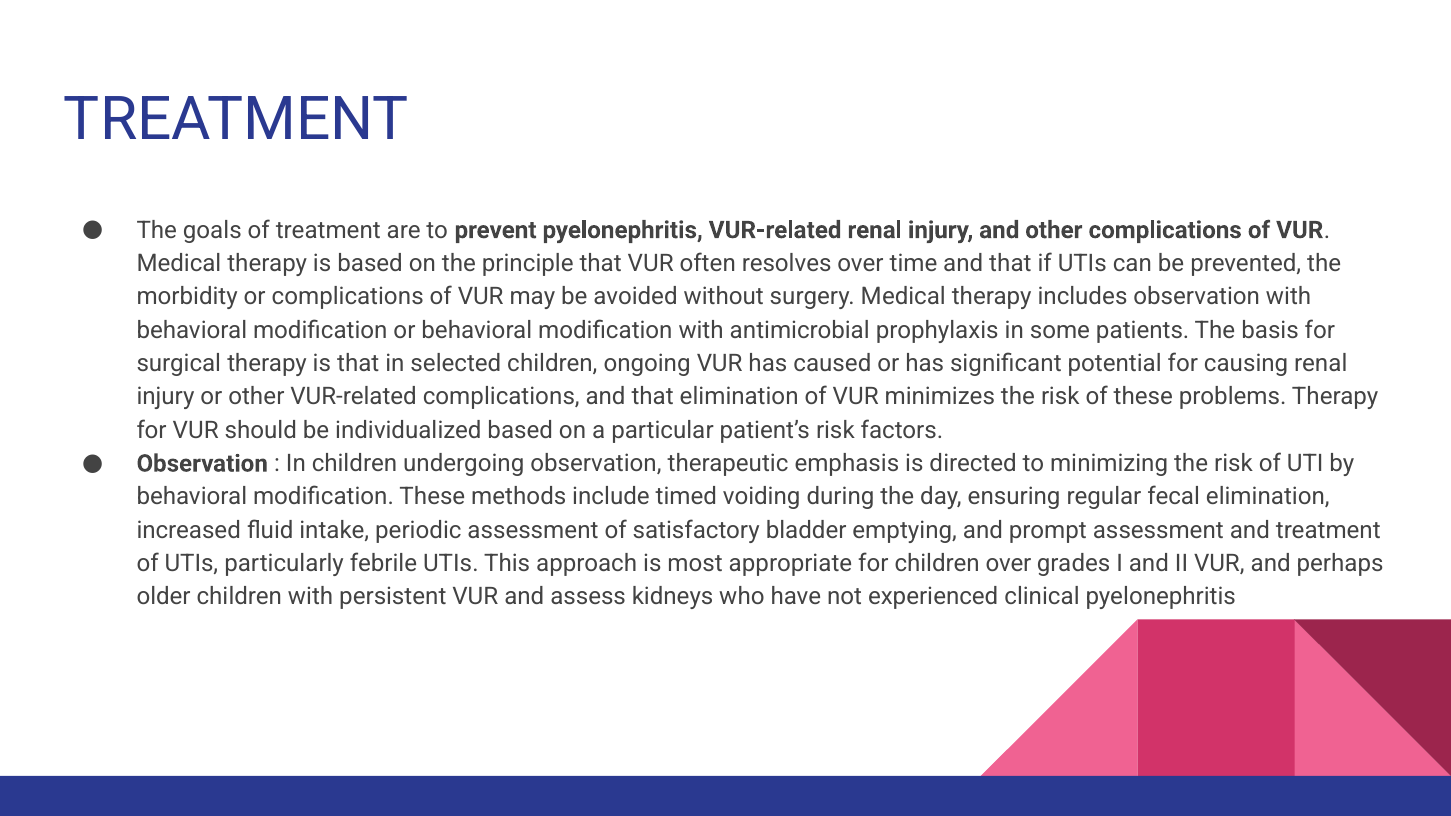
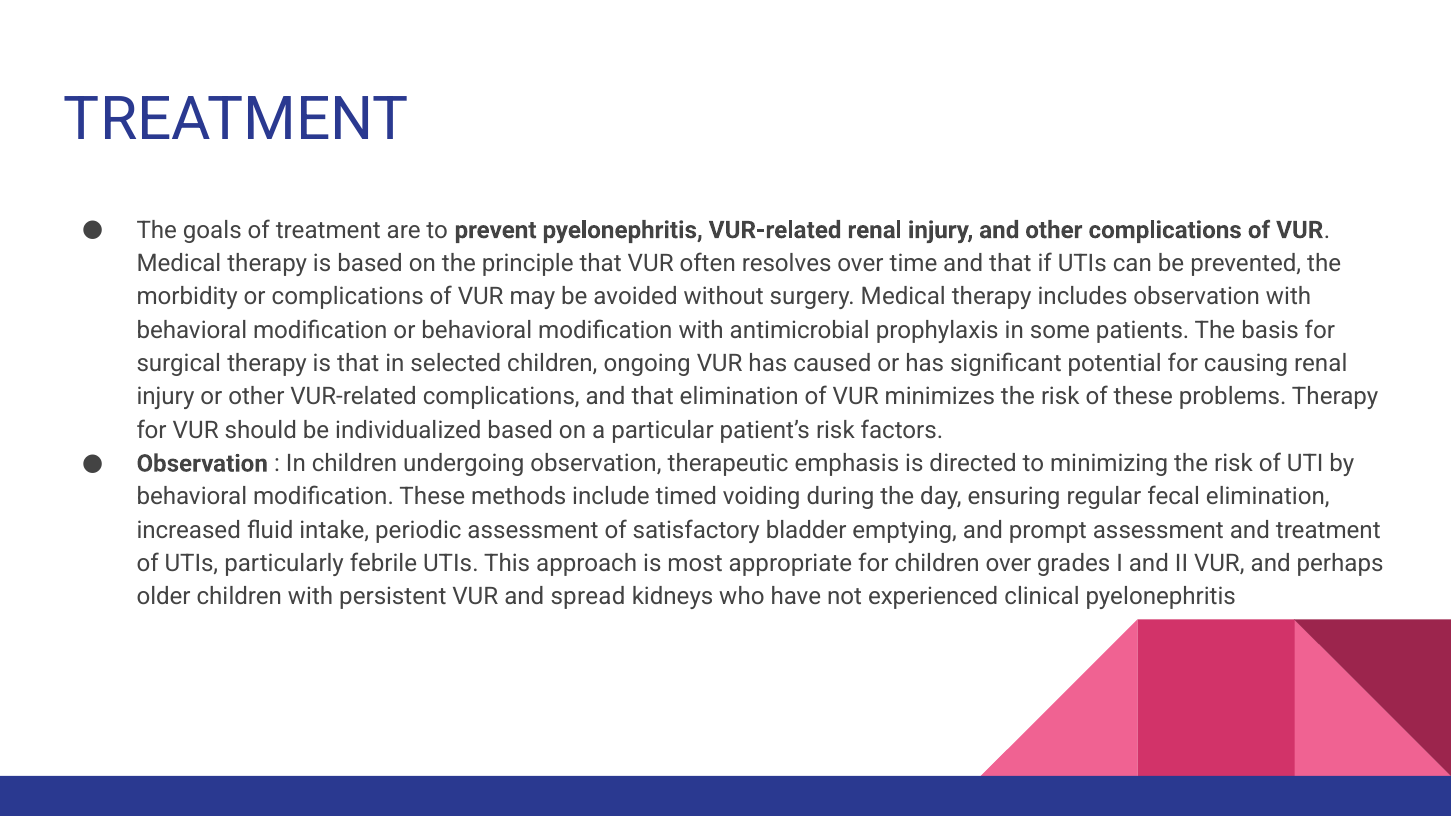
assess: assess -> spread
